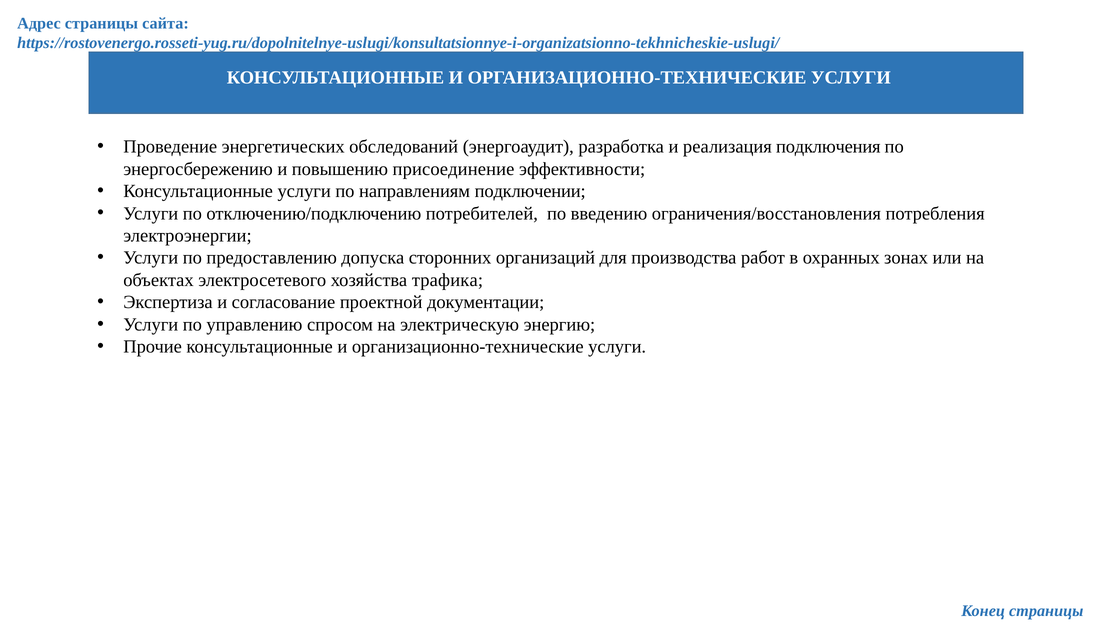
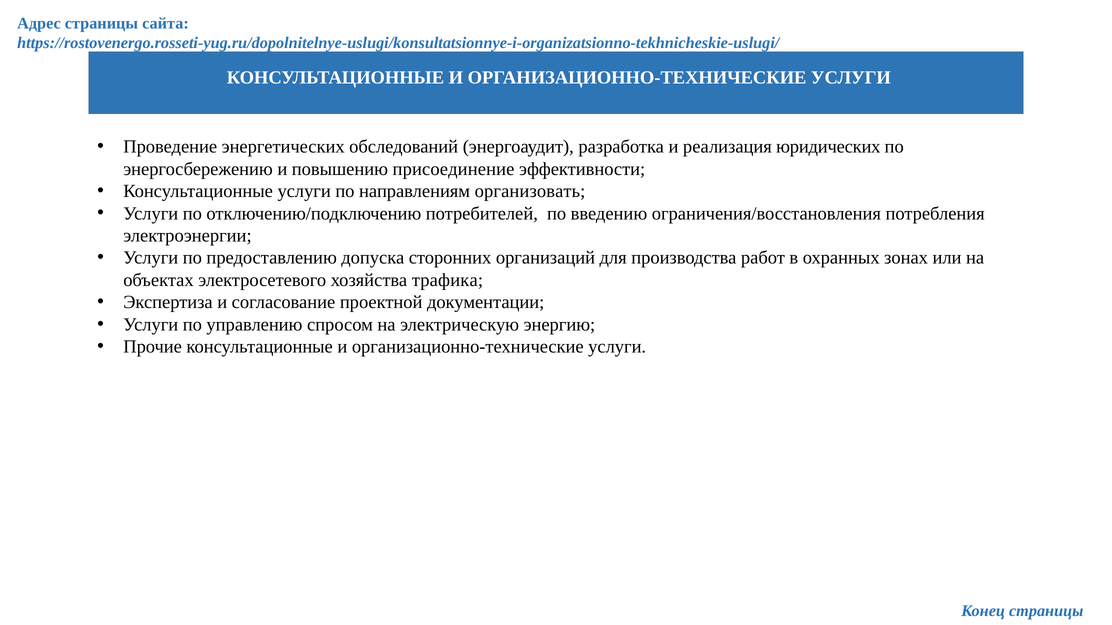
подключения: подключения -> юридических
подключении: подключении -> организовать
